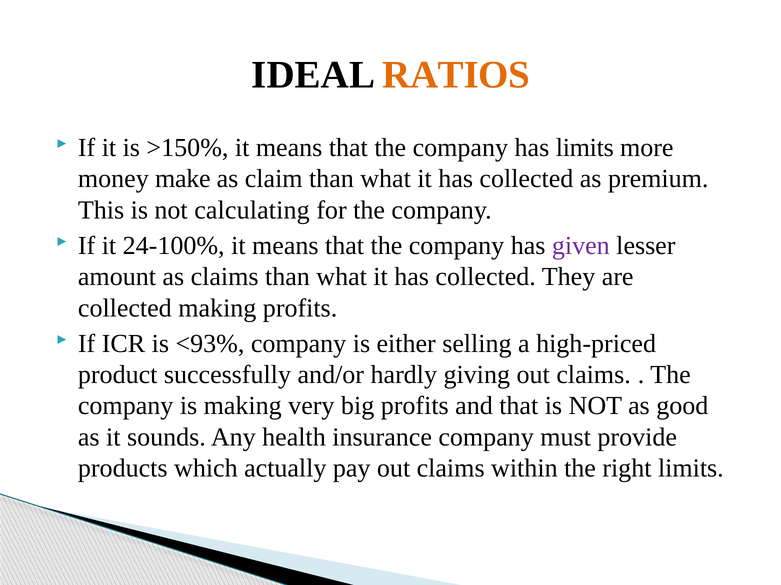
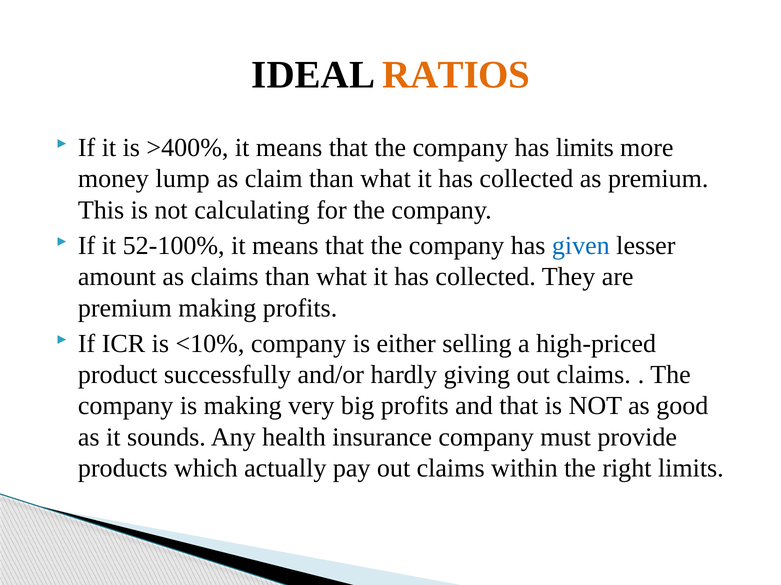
>150%: >150% -> >400%
make: make -> lump
24-100%: 24-100% -> 52-100%
given colour: purple -> blue
collected at (125, 308): collected -> premium
<93%: <93% -> <10%
